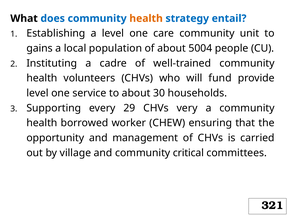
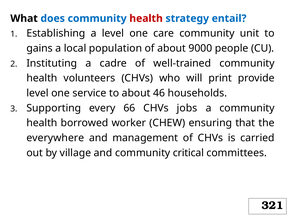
health at (146, 18) colour: orange -> red
5004: 5004 -> 9000
fund: fund -> print
30: 30 -> 46
29: 29 -> 66
very: very -> jobs
opportunity: opportunity -> everywhere
